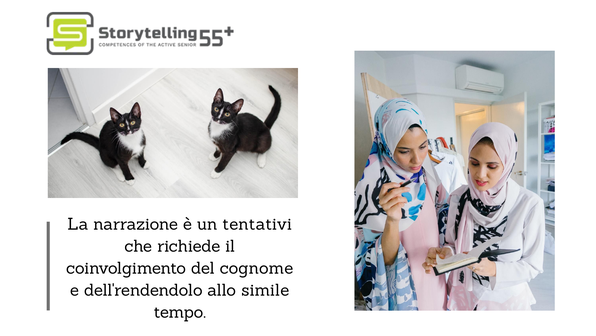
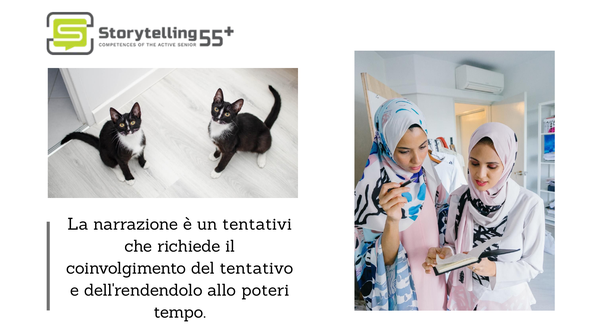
cognome: cognome -> tentativo
simile: simile -> poteri
